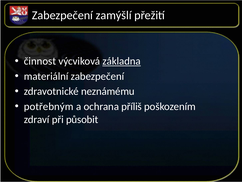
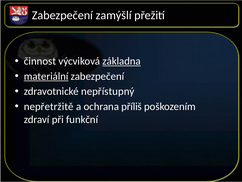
materiální underline: none -> present
neznámému: neznámému -> nepřístupný
potřebným: potřebným -> nepřetržitě
působit: působit -> funkční
